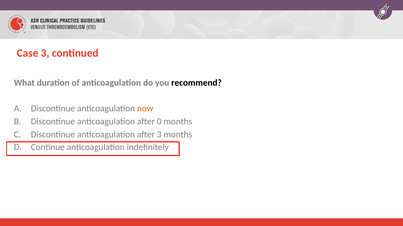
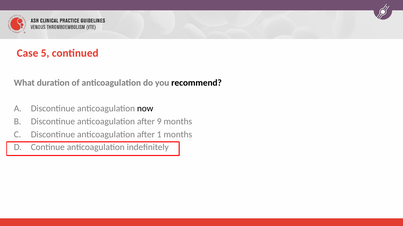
Case 3: 3 -> 5
now colour: orange -> black
0: 0 -> 9
after 3: 3 -> 1
